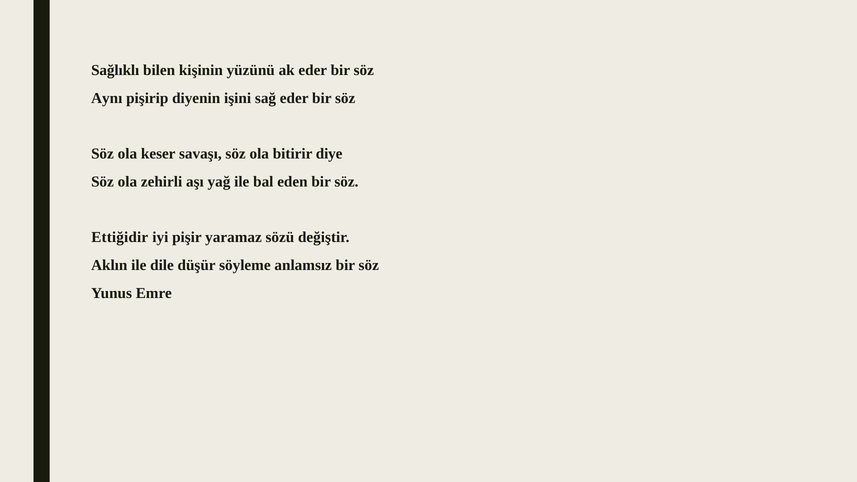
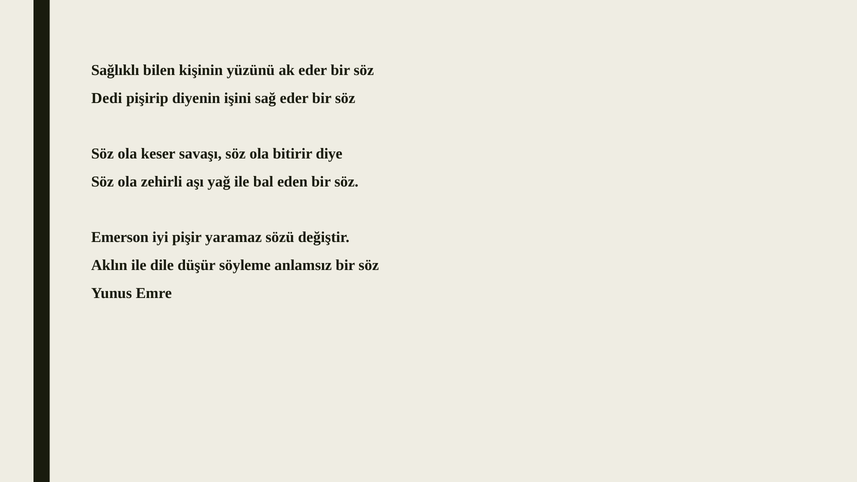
Aynı: Aynı -> Dedi
Ettiğidir: Ettiğidir -> Emerson
